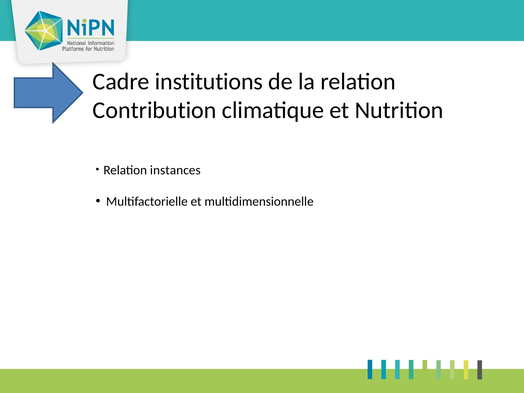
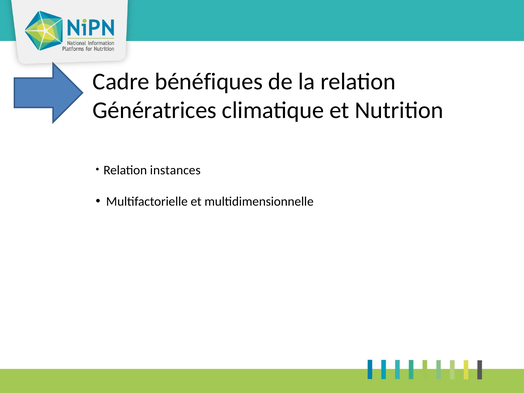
institutions: institutions -> bénéfiques
Contribution: Contribution -> Génératrices
